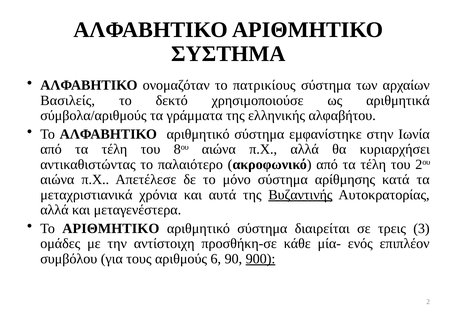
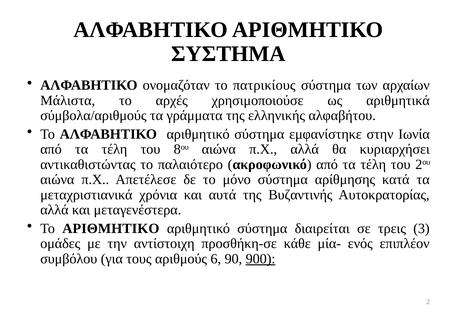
Βασιλείς: Βασιλείς -> Μάλιστα
δεκτό: δεκτό -> αρχές
Βυζαντινής underline: present -> none
